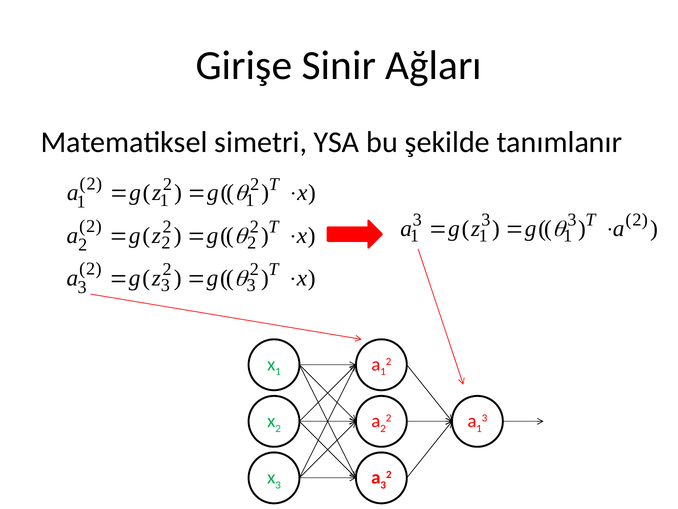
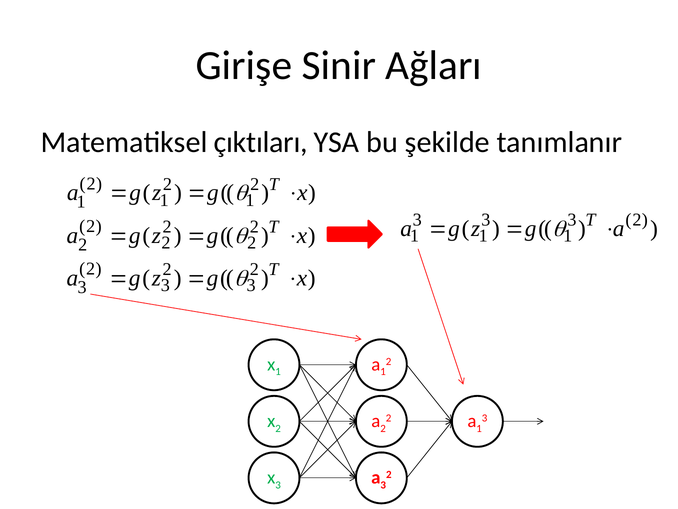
simetri: simetri -> çıktıları
